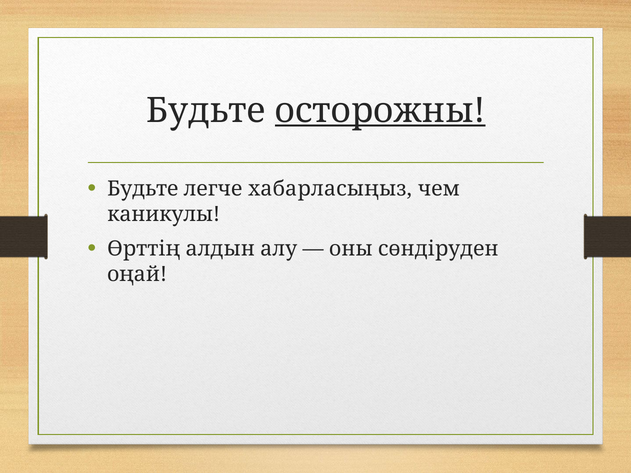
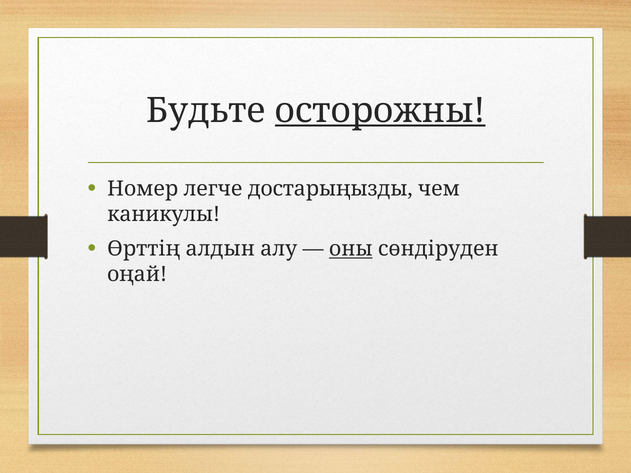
Будьте at (143, 189): Будьте -> Номер
хабарласыңыз: хабарласыңыз -> достарыңызды
оны underline: none -> present
